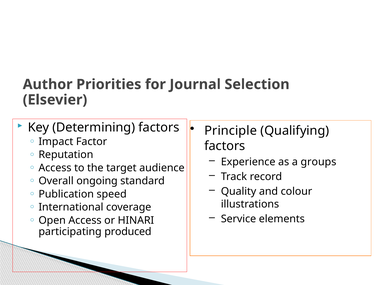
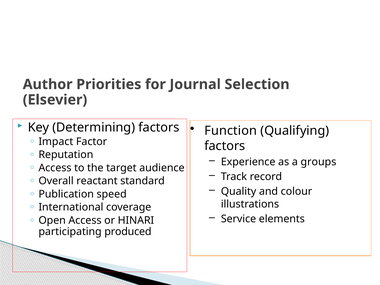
Principle: Principle -> Function
ongoing: ongoing -> reactant
